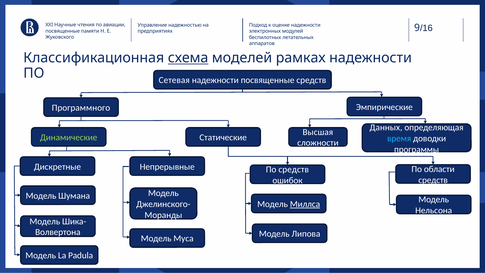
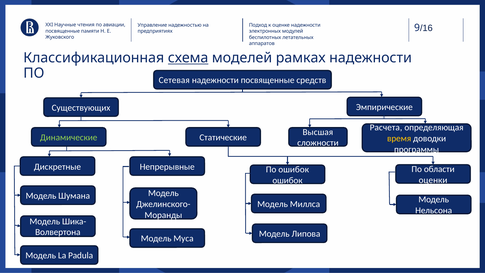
Программного: Программного -> Существующих
Данных: Данных -> Расчета
время colour: light blue -> yellow
По средств: средств -> ошибок
средств at (433, 180): средств -> оценки
Миллса underline: present -> none
